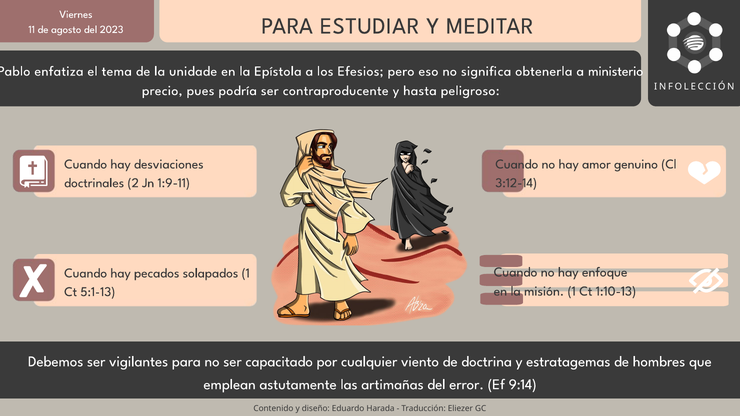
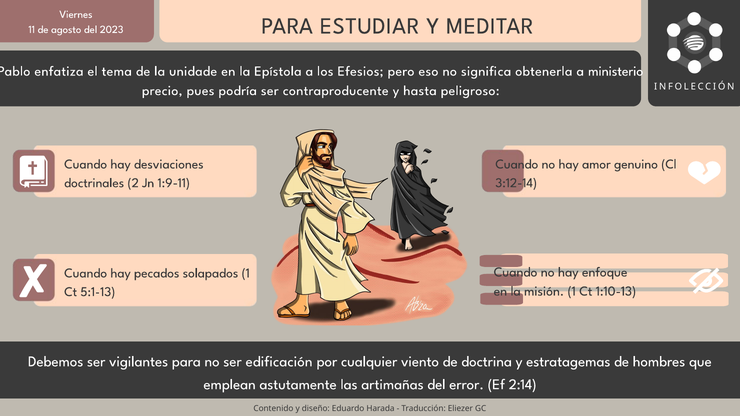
capacitado: capacitado -> edificación
9:14: 9:14 -> 2:14
